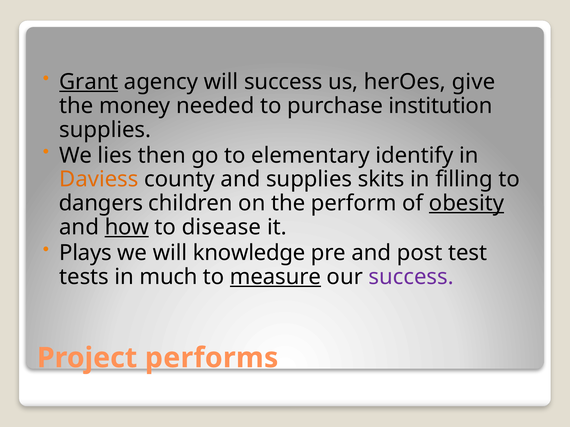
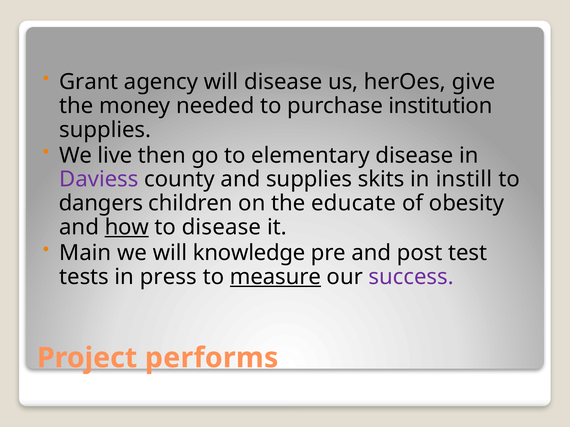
Grant underline: present -> none
will success: success -> disease
lies: lies -> live
elementary identify: identify -> disease
Daviess colour: orange -> purple
filling: filling -> instill
perform: perform -> educate
obesity underline: present -> none
Plays: Plays -> Main
much: much -> press
